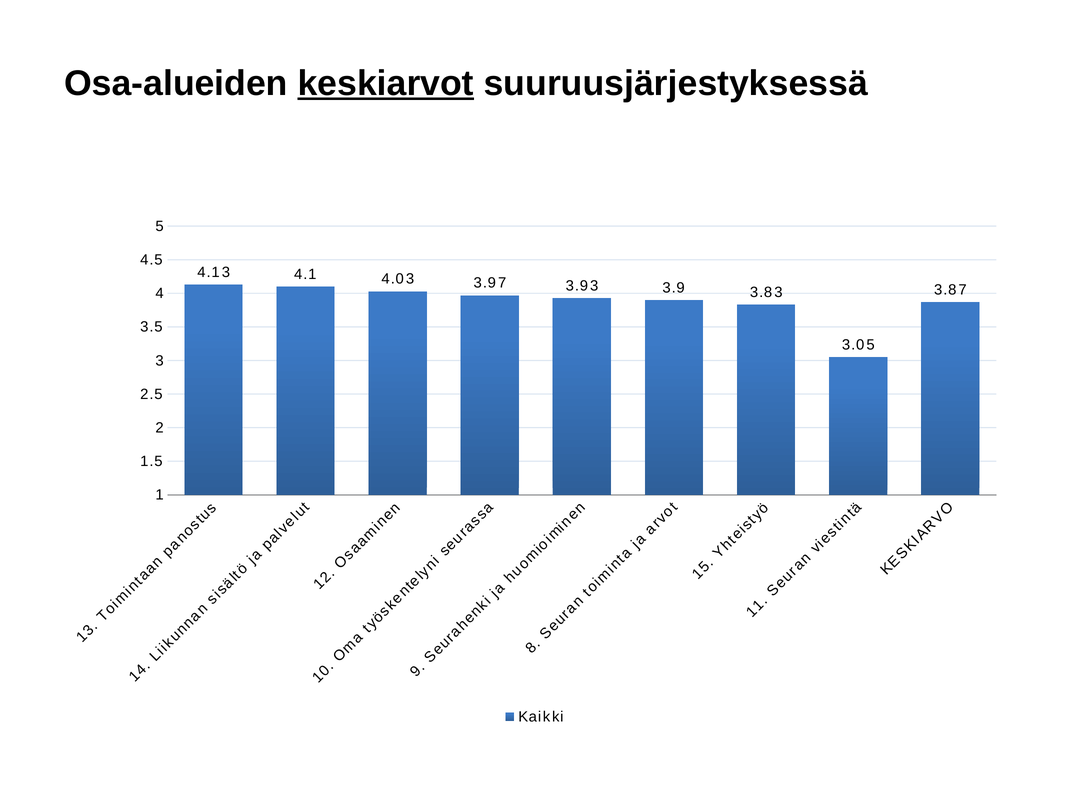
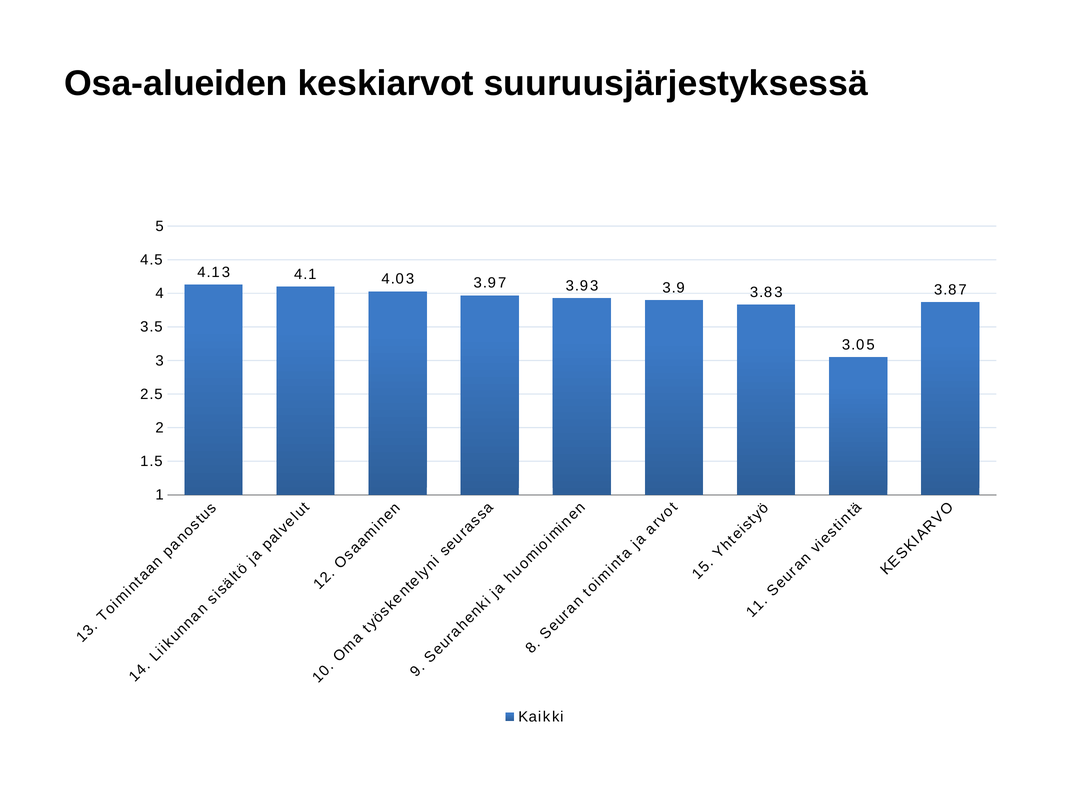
keskiarvot underline: present -> none
